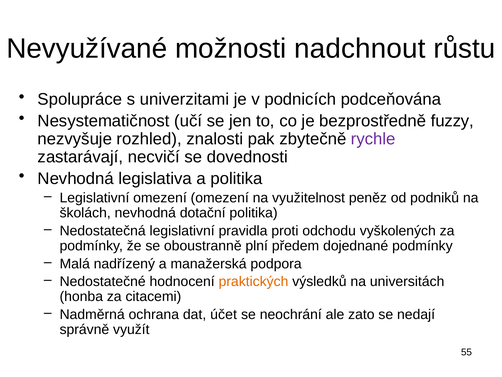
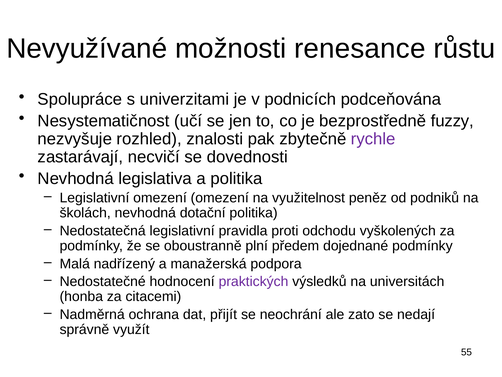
nadchnout: nadchnout -> renesance
praktických colour: orange -> purple
účet: účet -> přijít
